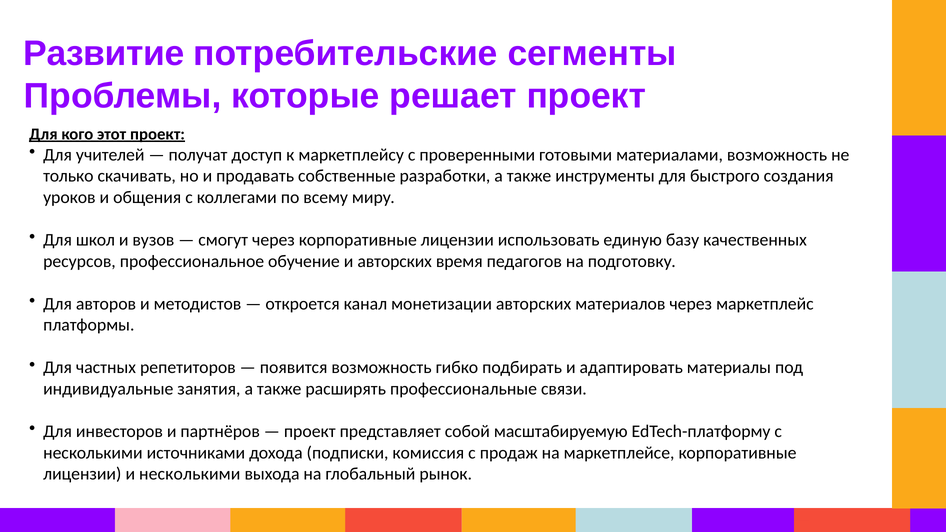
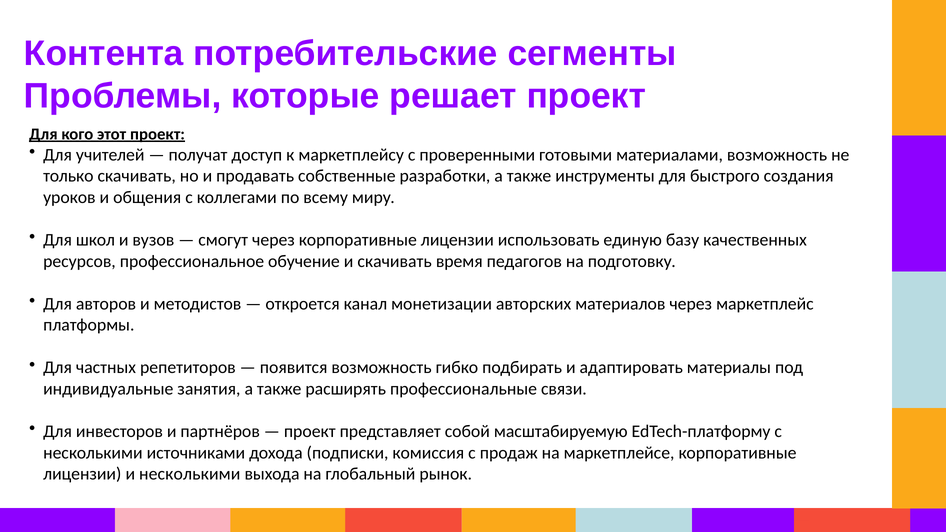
Развитие: Развитие -> Контента
и авторских: авторских -> скачивать
